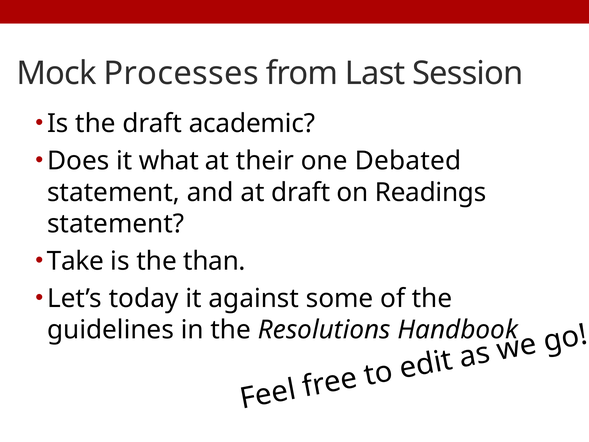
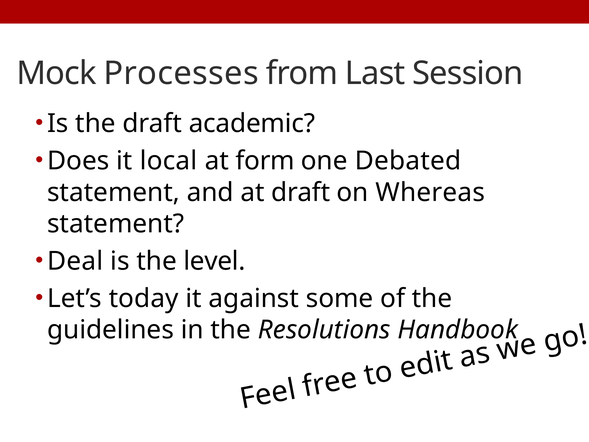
what: what -> local
their: their -> form
Readings: Readings -> Whereas
Take: Take -> Deal
than: than -> level
